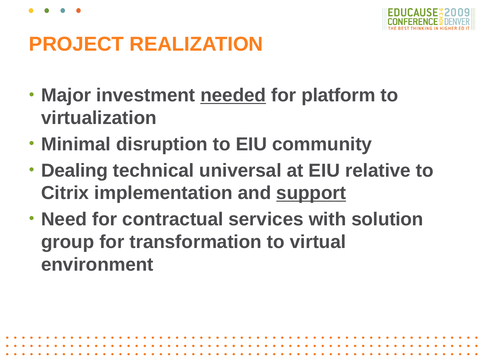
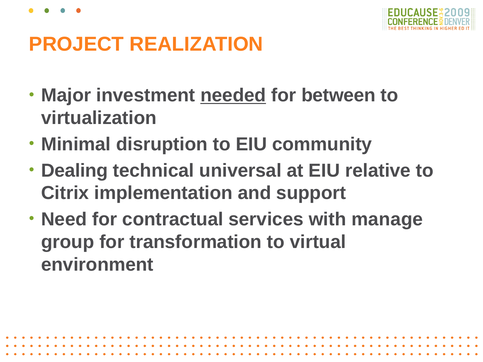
platform: platform -> between
support underline: present -> none
solution: solution -> manage
